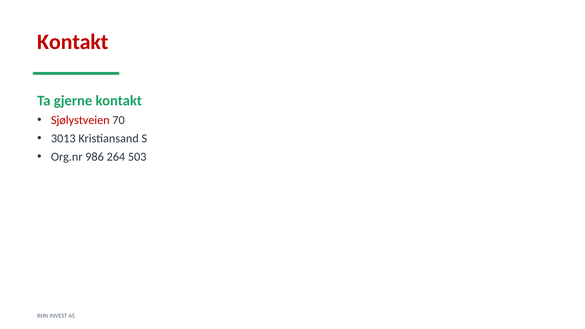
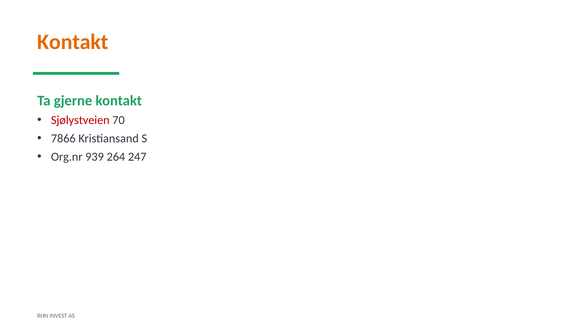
Kontakt at (73, 42) colour: red -> orange
3013: 3013 -> 7866
986: 986 -> 939
503: 503 -> 247
